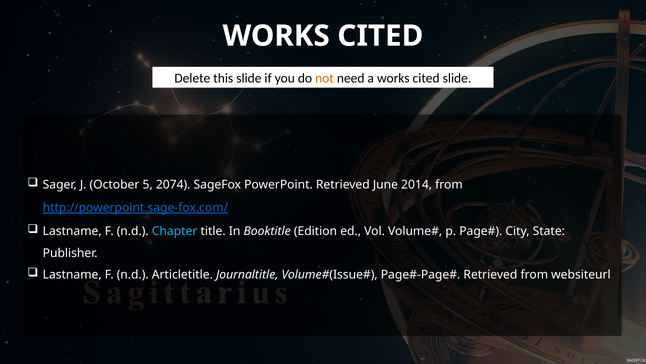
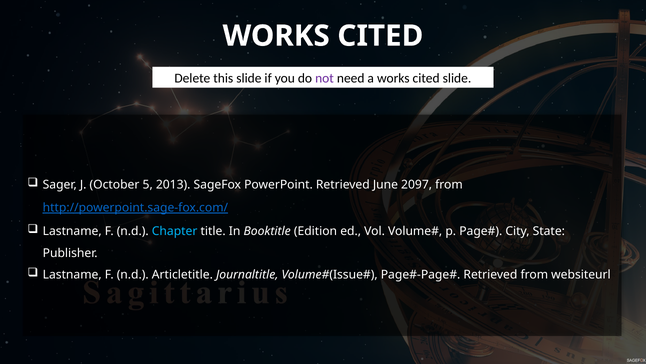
not colour: orange -> purple
2074: 2074 -> 2013
2014: 2014 -> 2097
